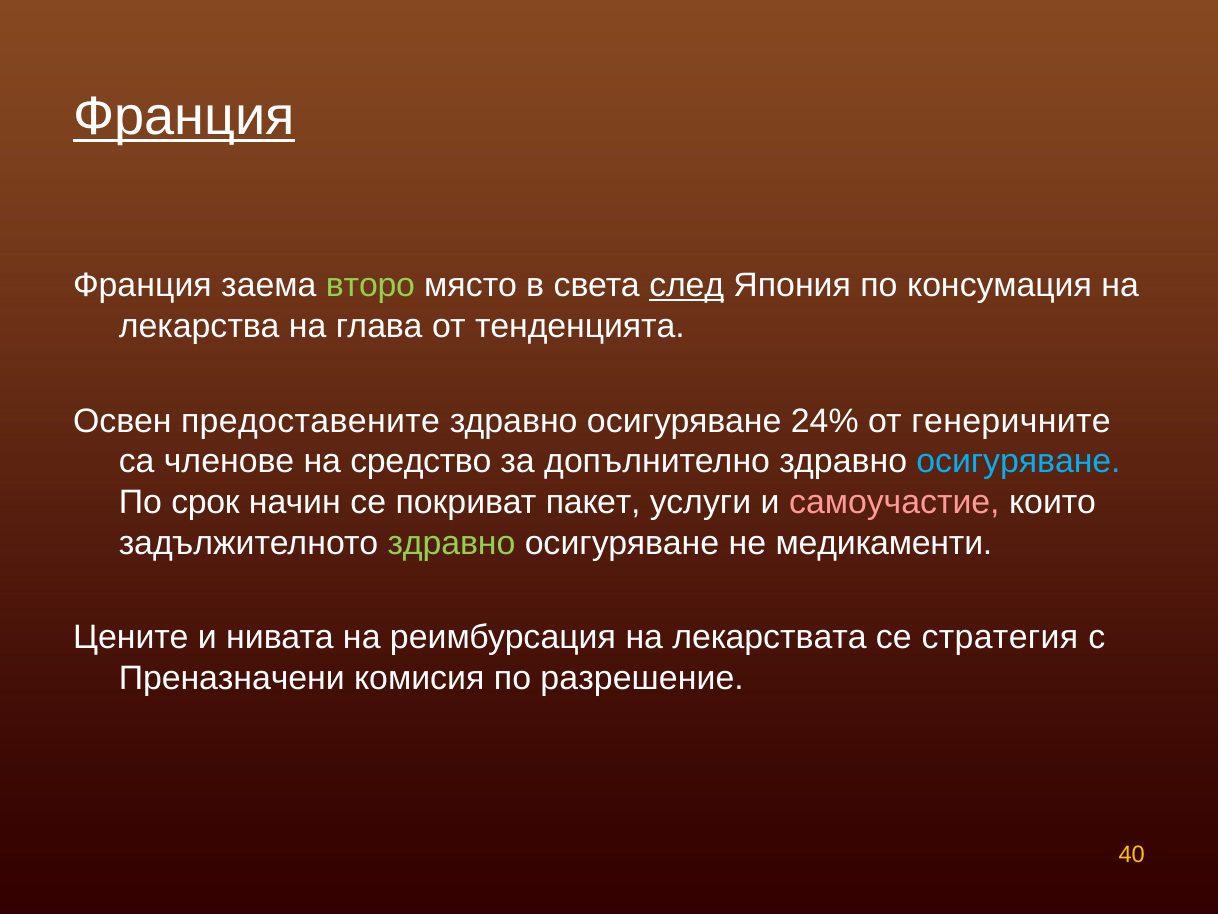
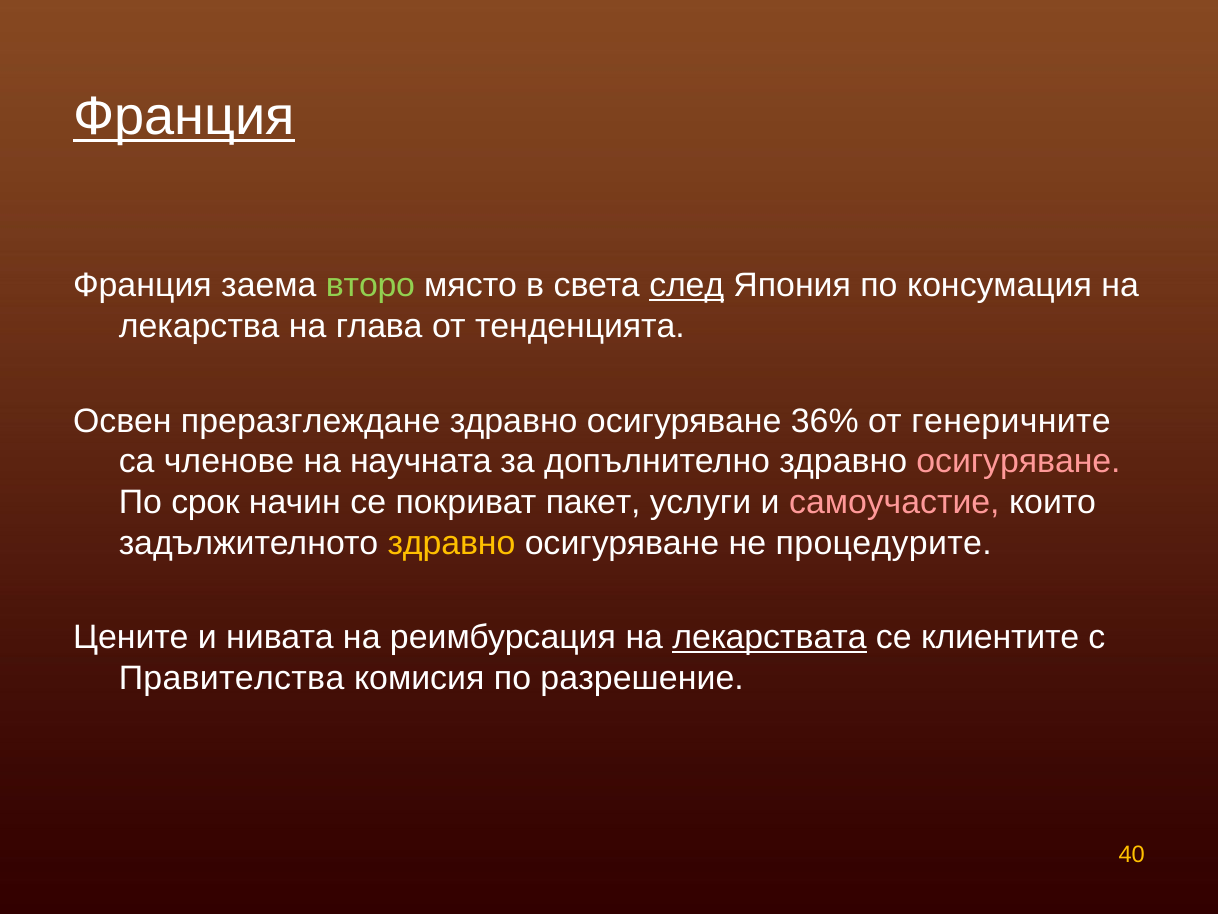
предоставените: предоставените -> преразглеждане
24%: 24% -> 36%
средство: средство -> научната
осигуряване at (1019, 461) colour: light blue -> pink
здравно at (451, 543) colour: light green -> yellow
медикаменти: медикаменти -> процедурите
лекарствата underline: none -> present
стратегия: стратегия -> клиентите
Преназначени: Преназначени -> Правителства
